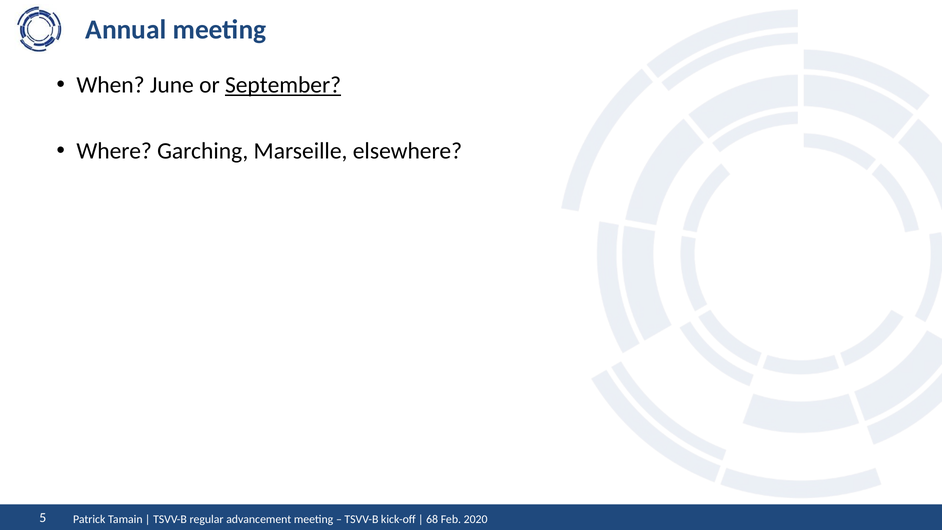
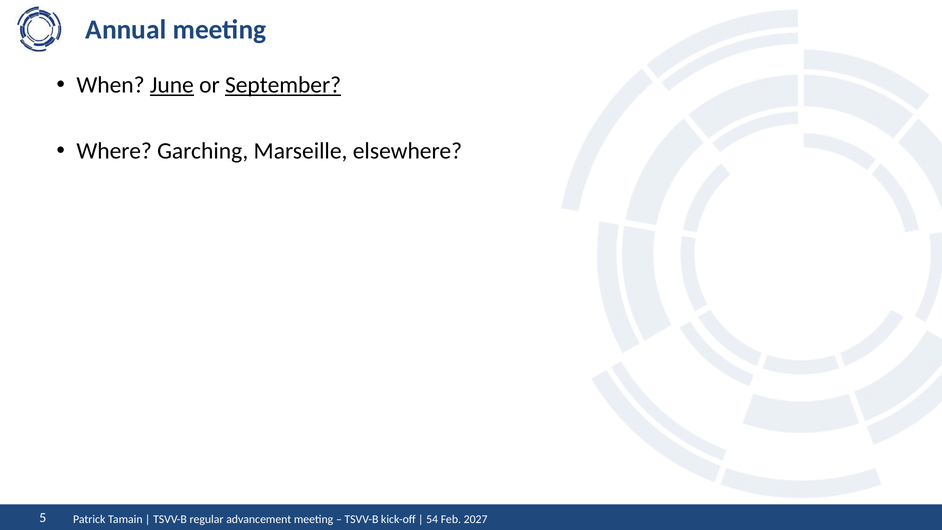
June underline: none -> present
68: 68 -> 54
2020: 2020 -> 2027
